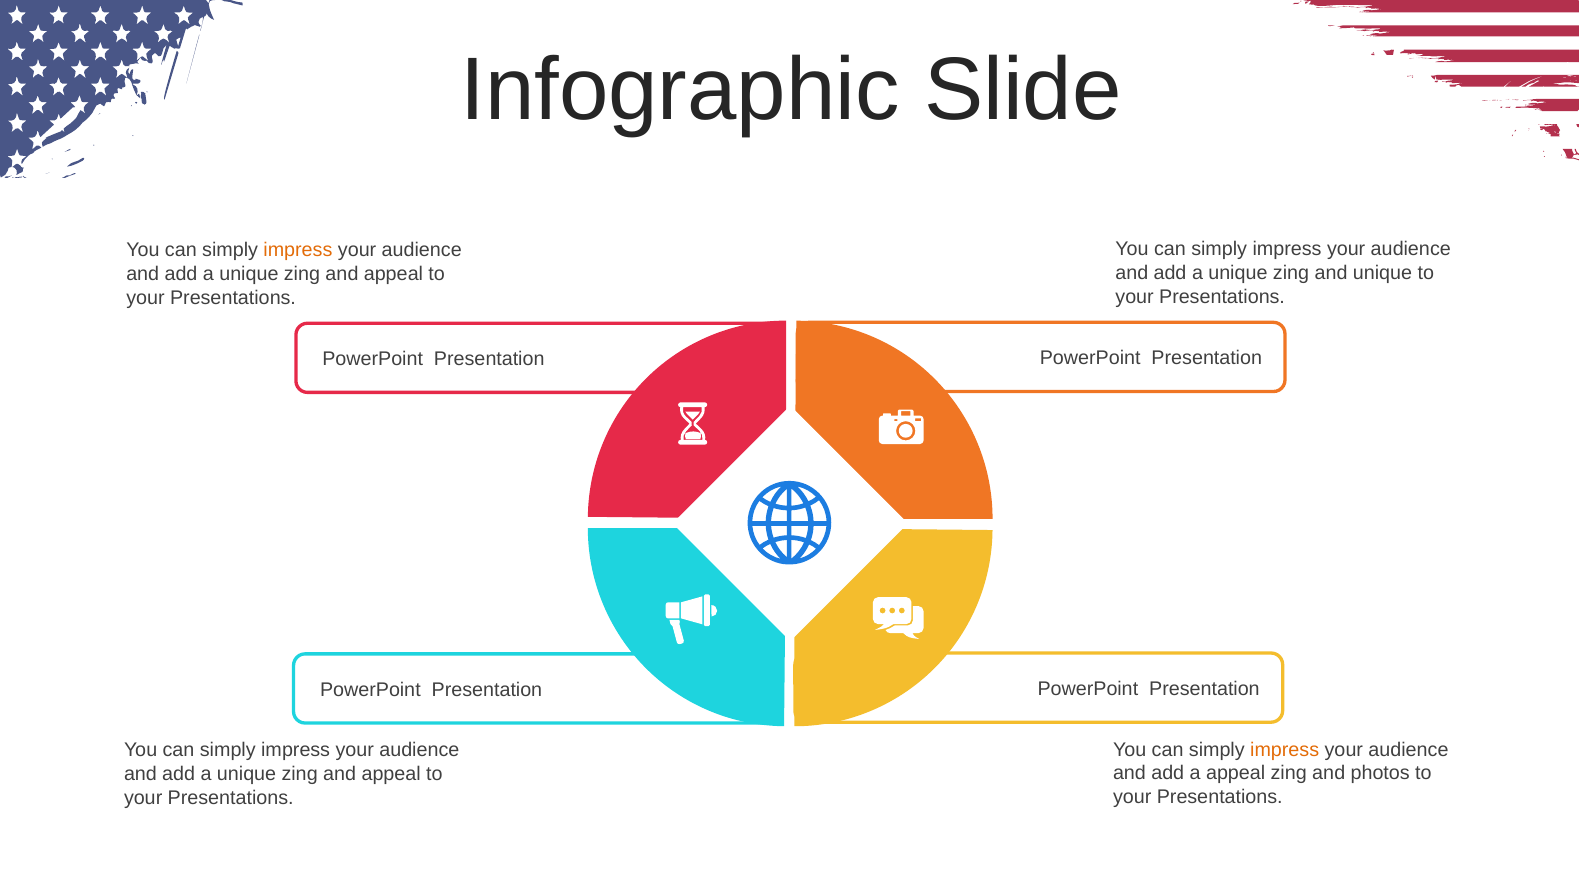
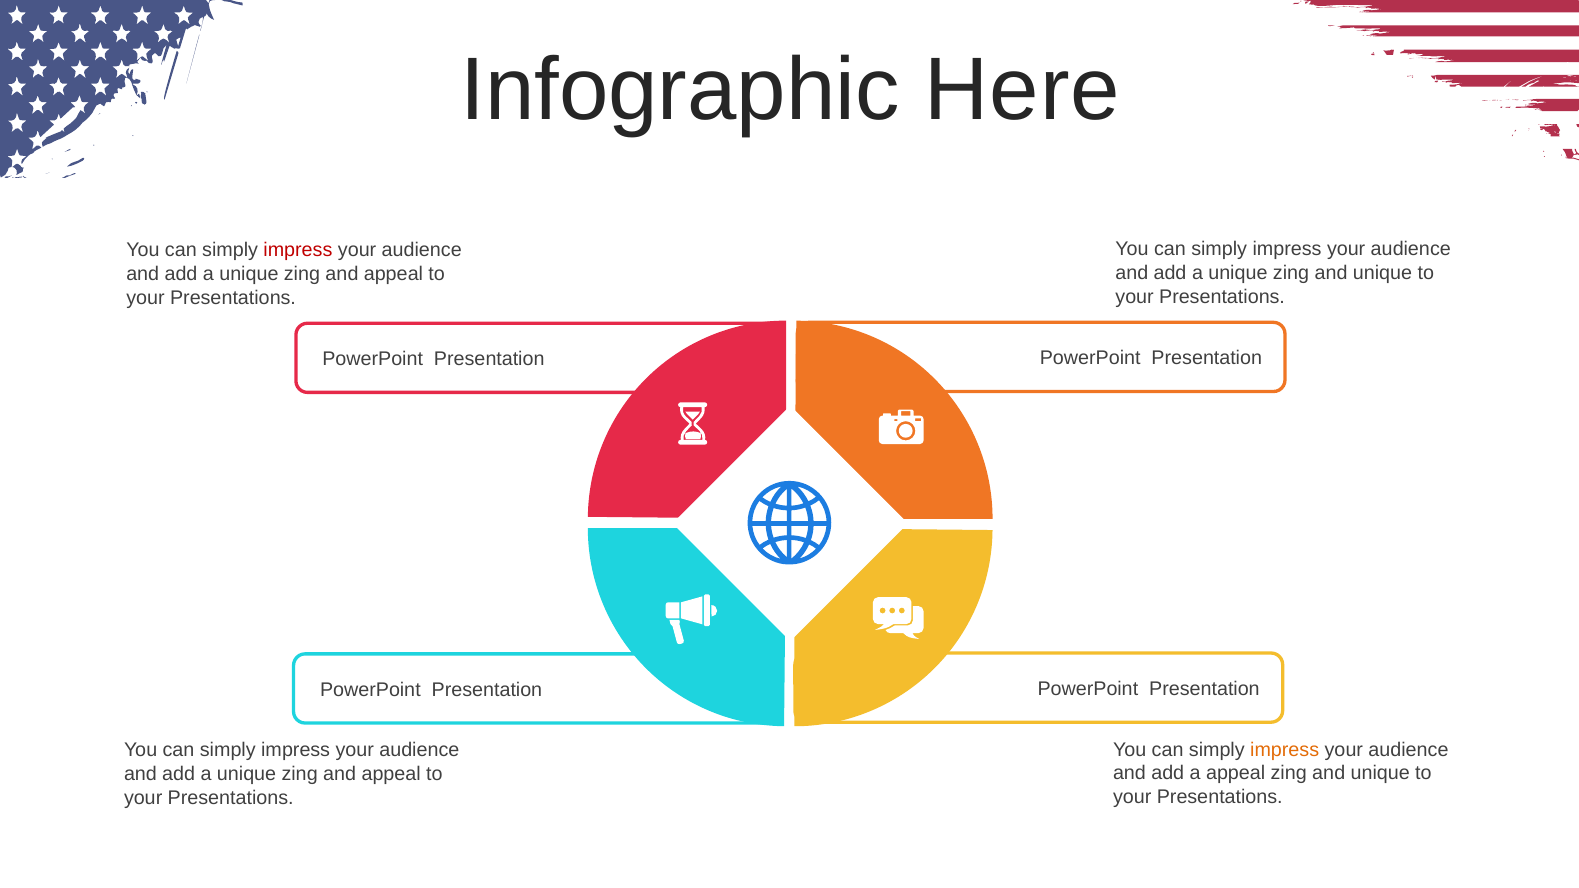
Slide: Slide -> Here
impress at (298, 250) colour: orange -> red
photos at (1380, 773): photos -> unique
